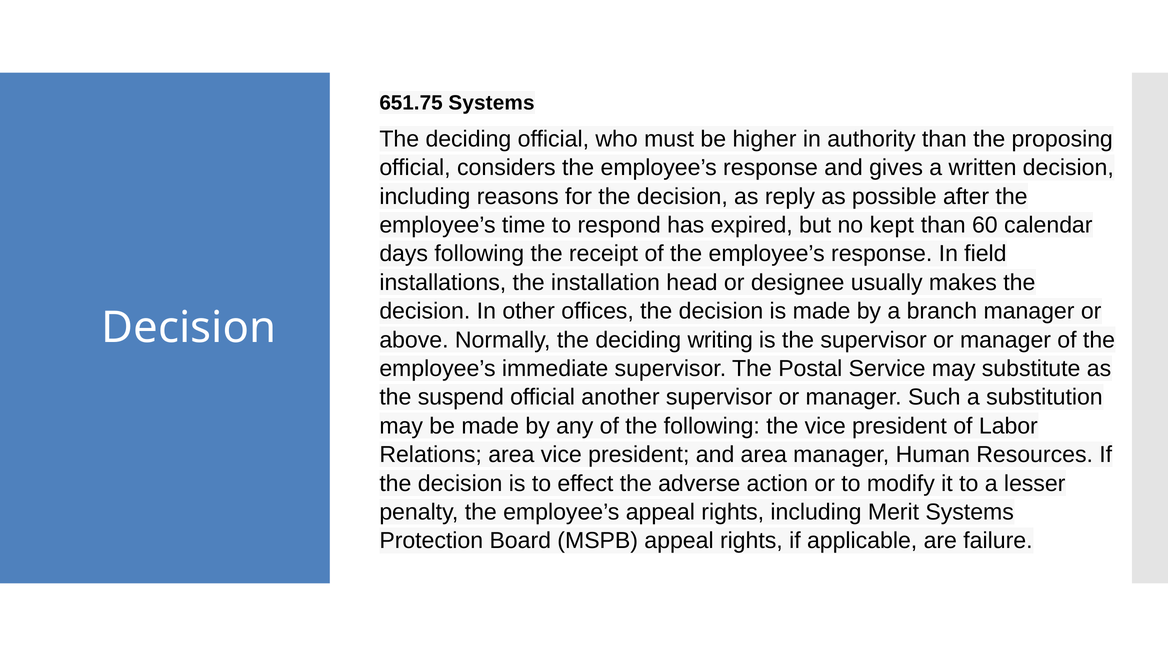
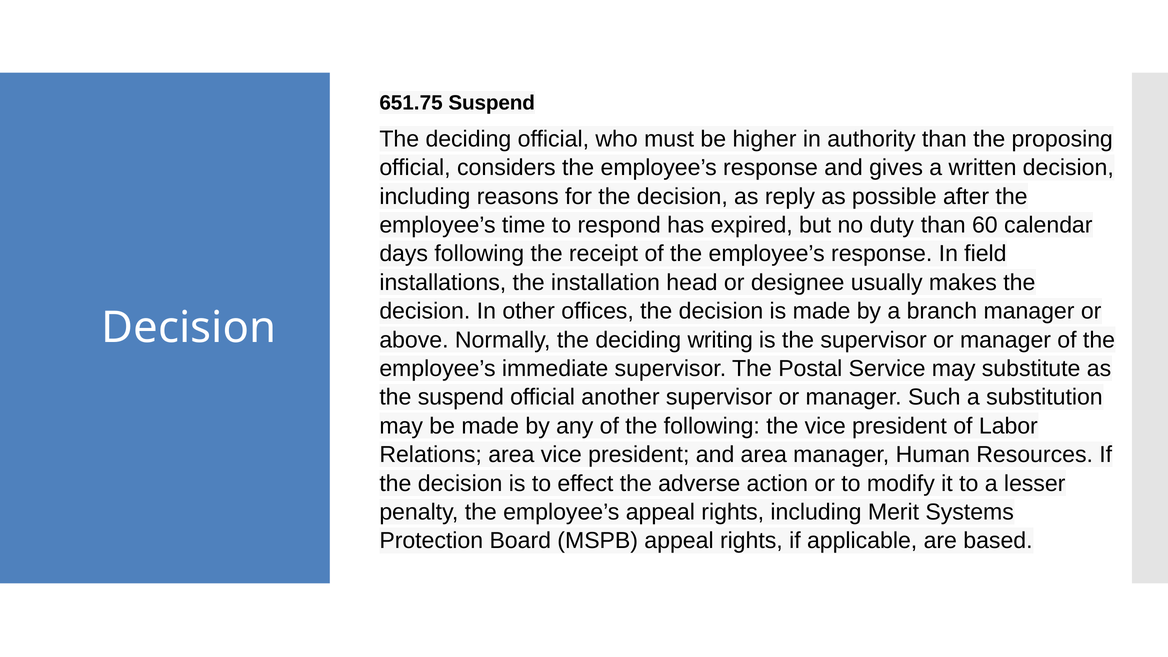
651.75 Systems: Systems -> Suspend
kept: kept -> duty
failure: failure -> based
